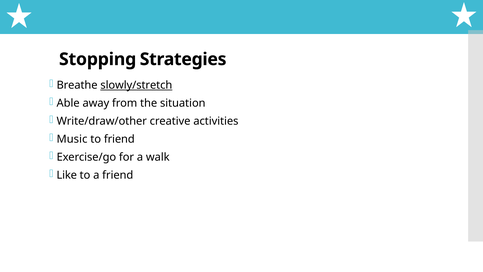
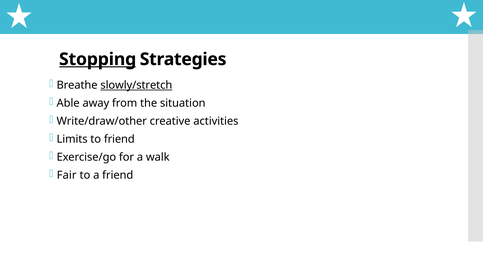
Stopping underline: none -> present
Music: Music -> Limits
Like: Like -> Fair
